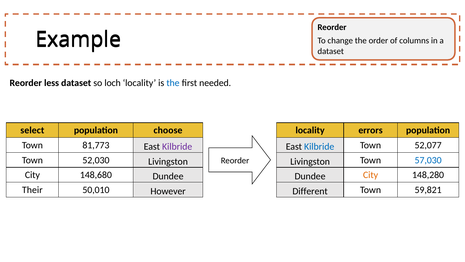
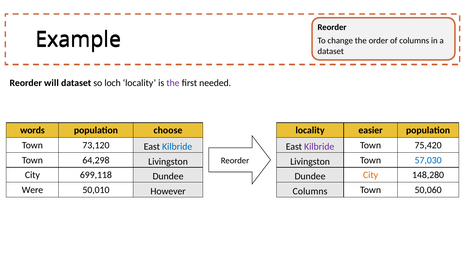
less: less -> will
the at (173, 83) colour: blue -> purple
select: select -> words
errors: errors -> easier
81,773: 81,773 -> 73,120
Kilbride at (177, 146) colour: purple -> blue
Kilbride at (319, 146) colour: blue -> purple
52,077: 52,077 -> 75,420
52,030: 52,030 -> 64,298
148,680: 148,680 -> 699,118
Their: Their -> Were
Different at (310, 191): Different -> Columns
59,821: 59,821 -> 50,060
